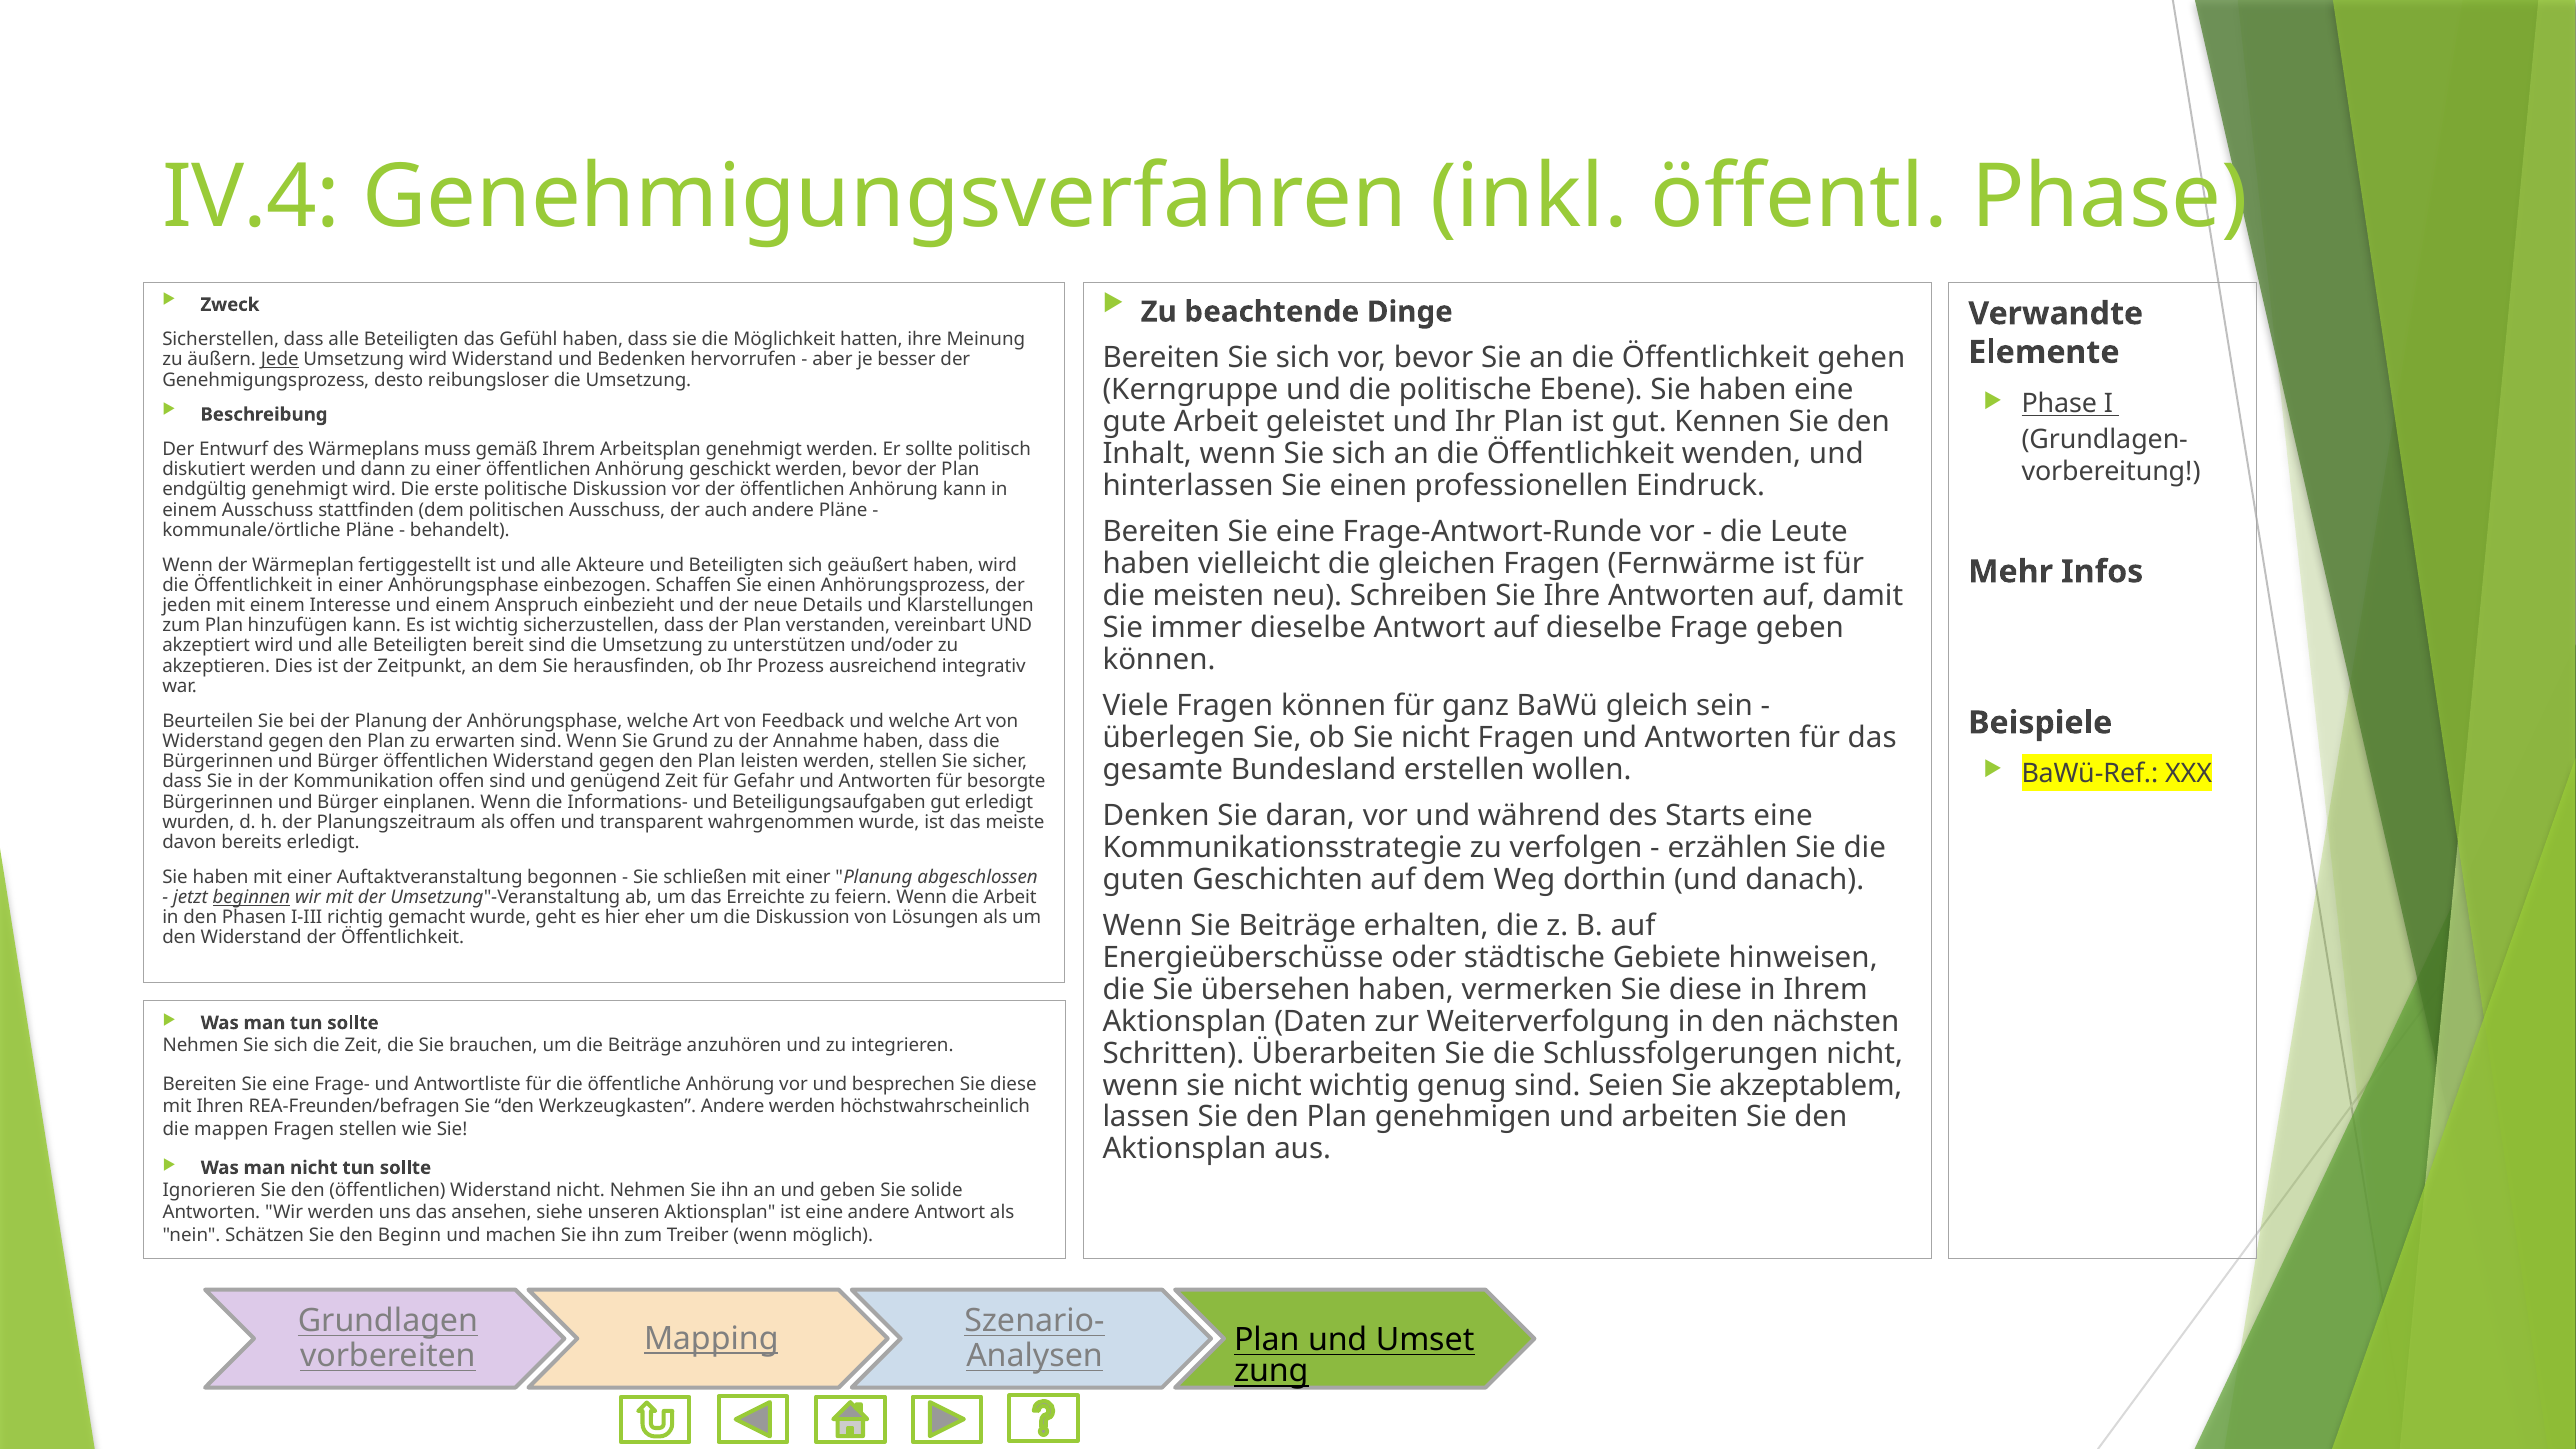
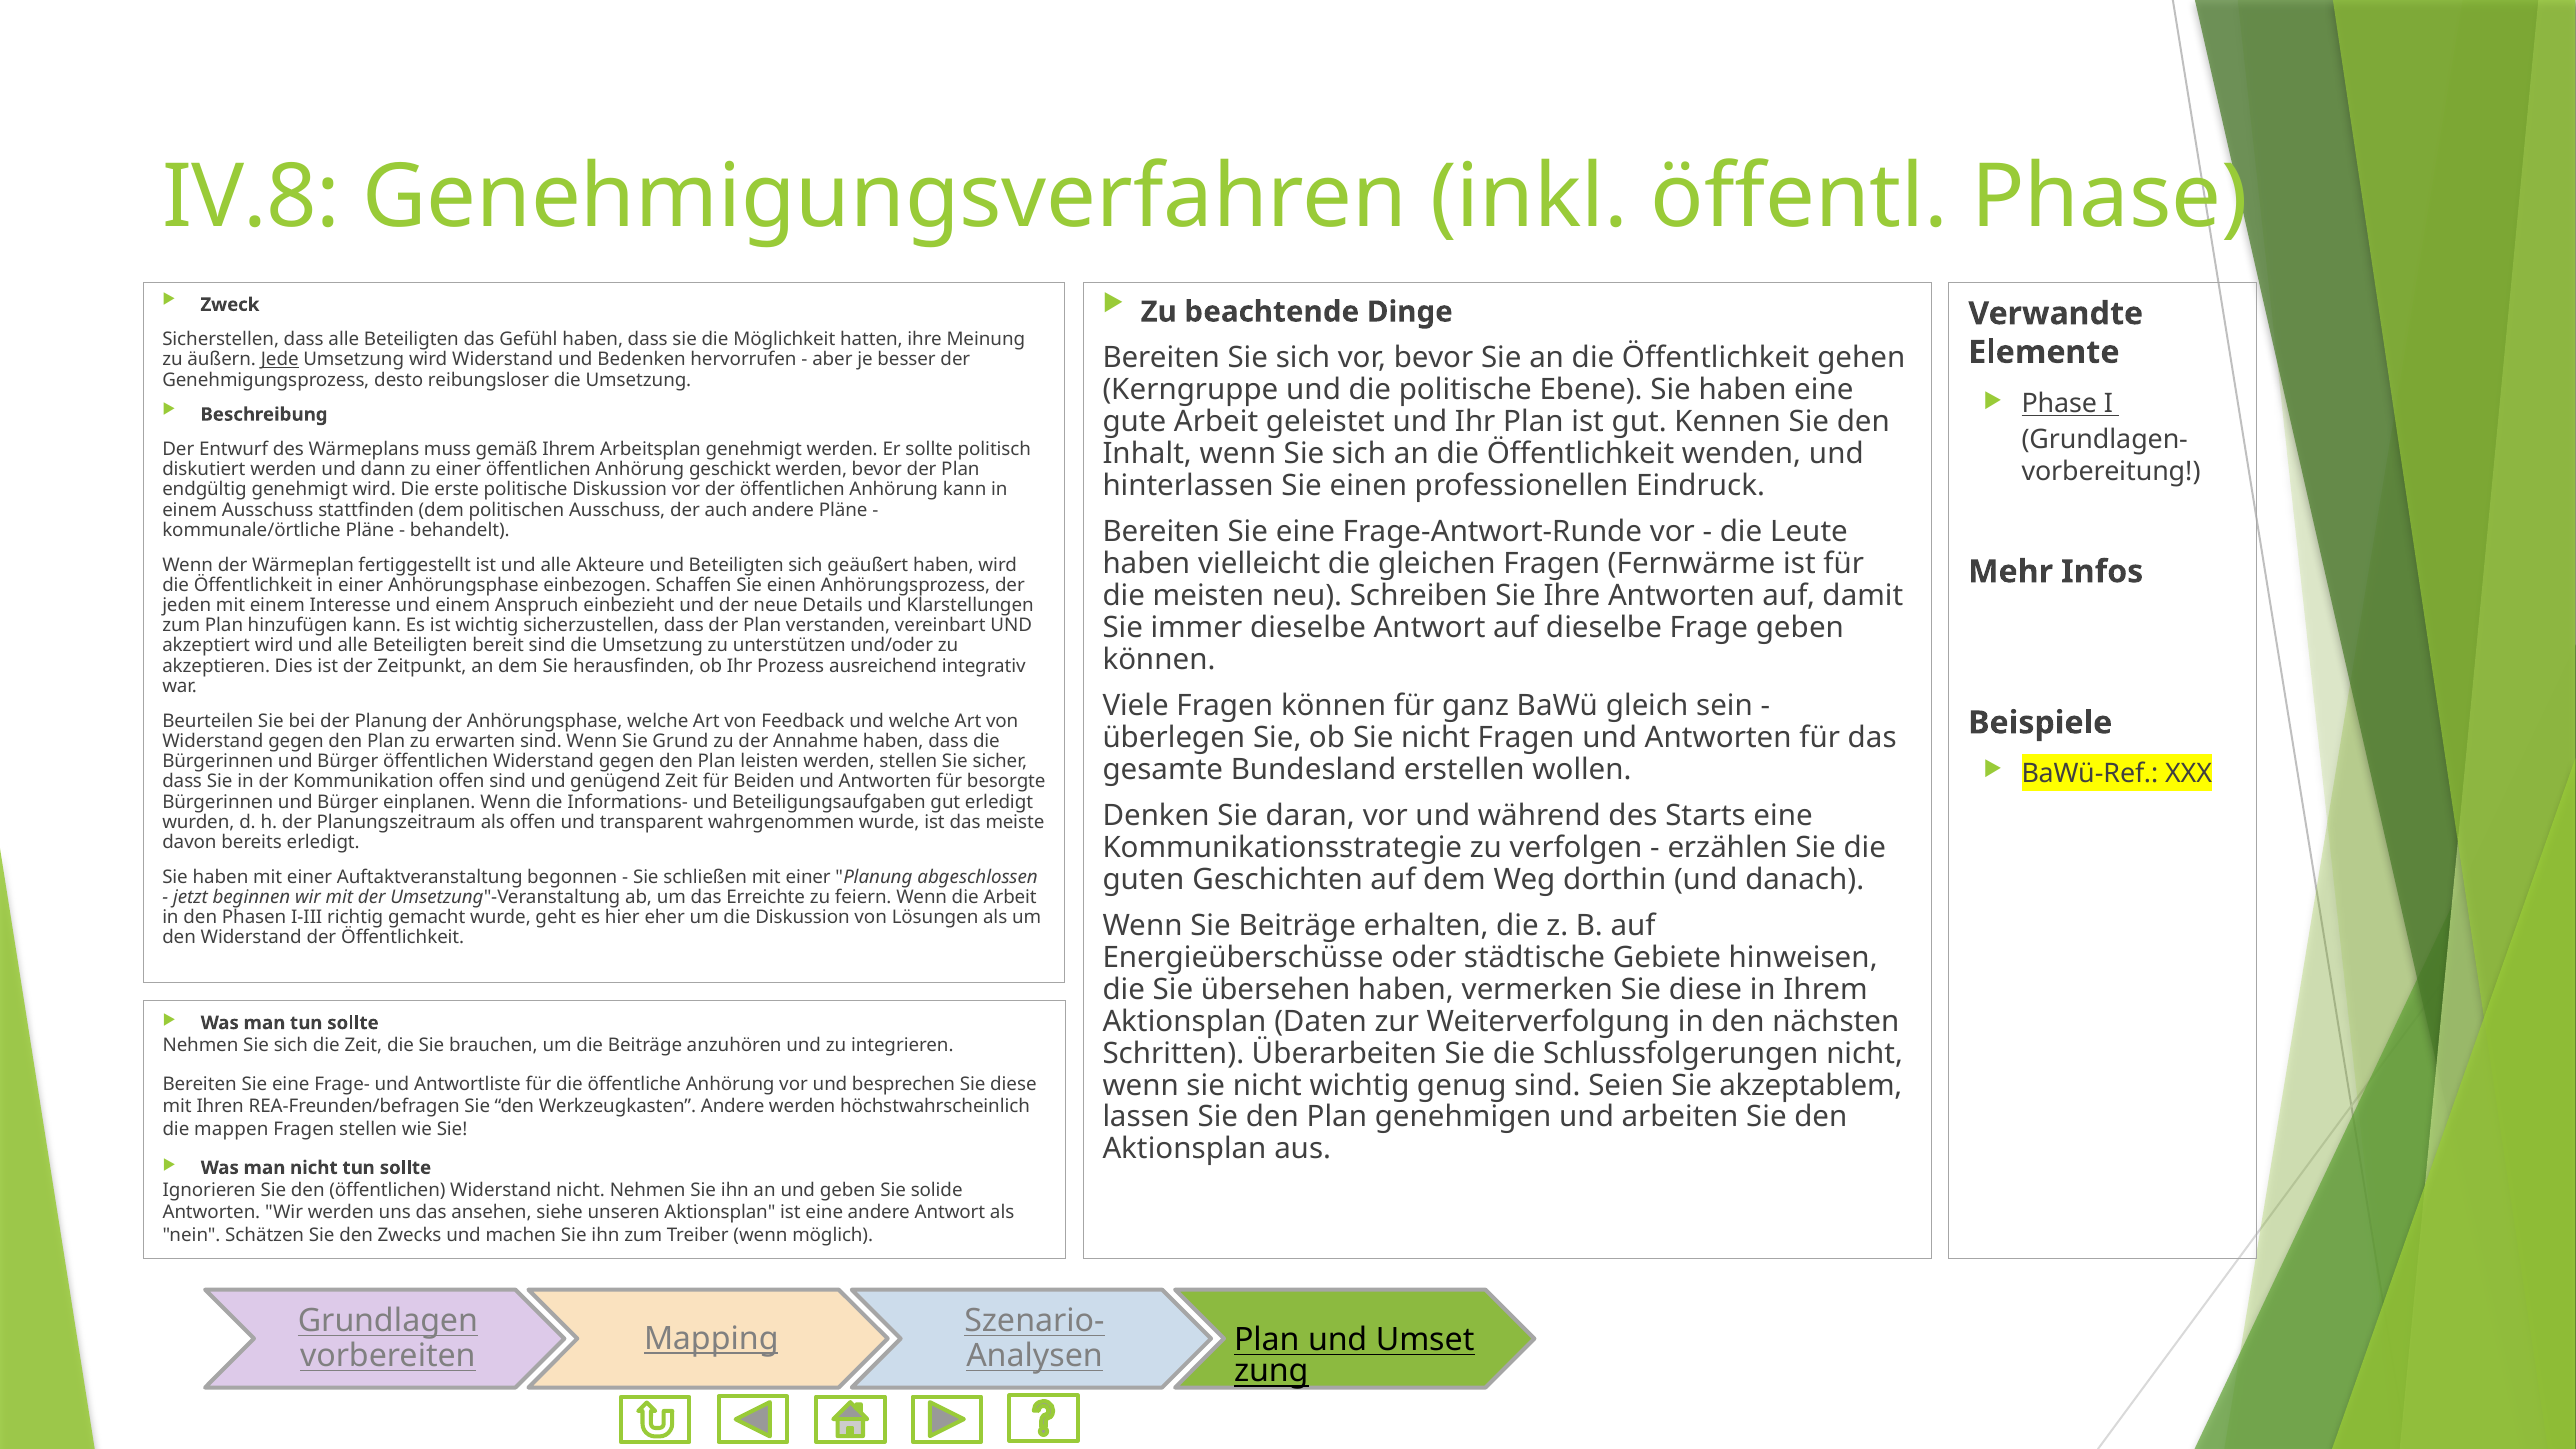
IV.4: IV.4 -> IV.8
Gefahr: Gefahr -> Beiden
beginnen underline: present -> none
Beginn: Beginn -> Zwecks
